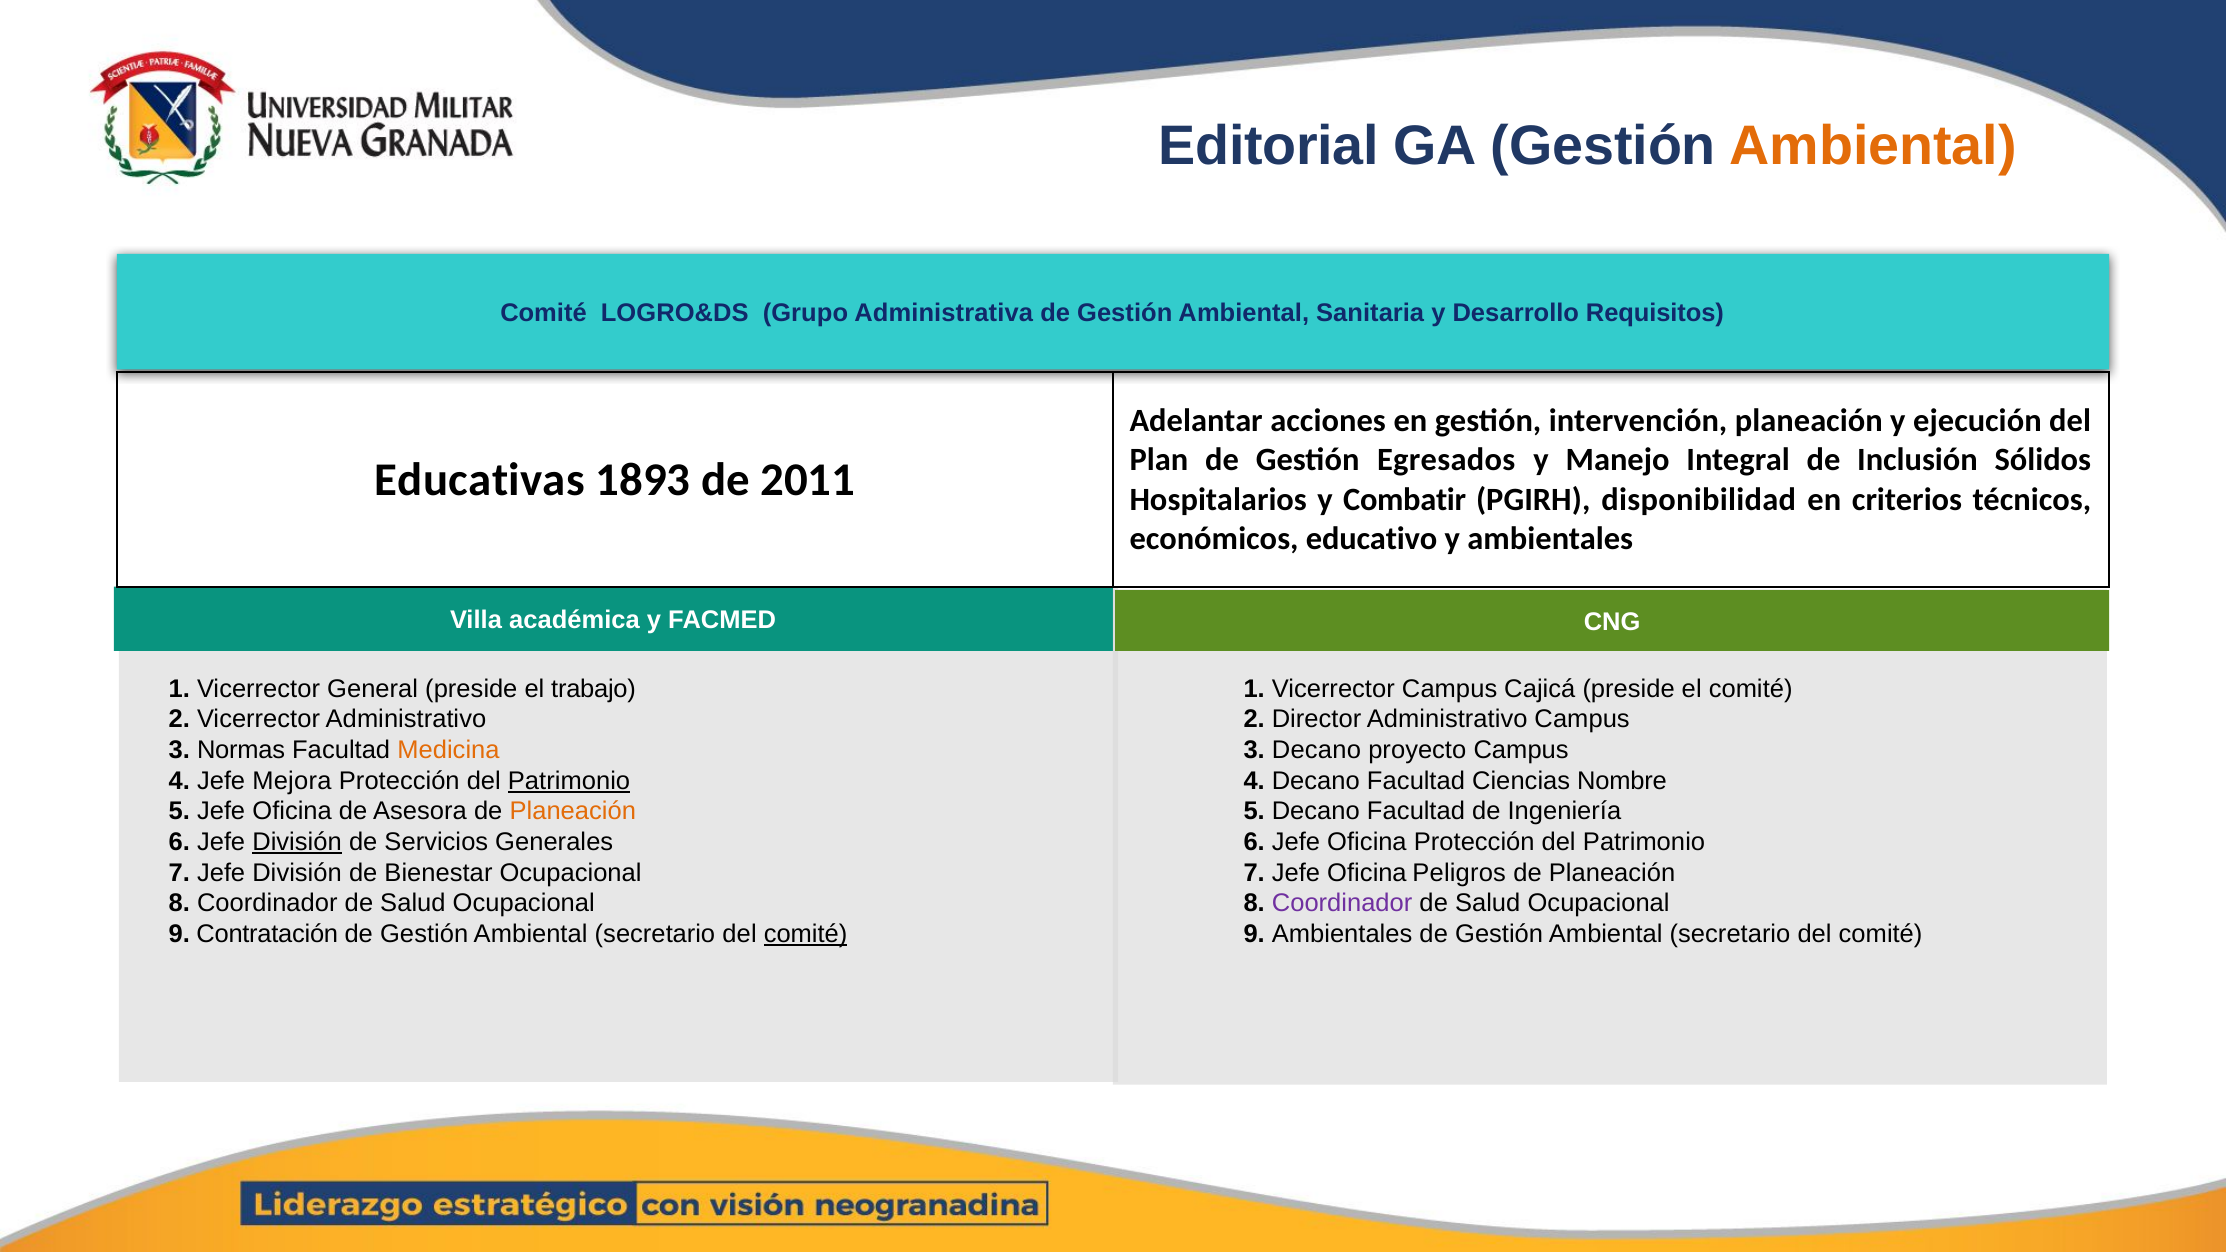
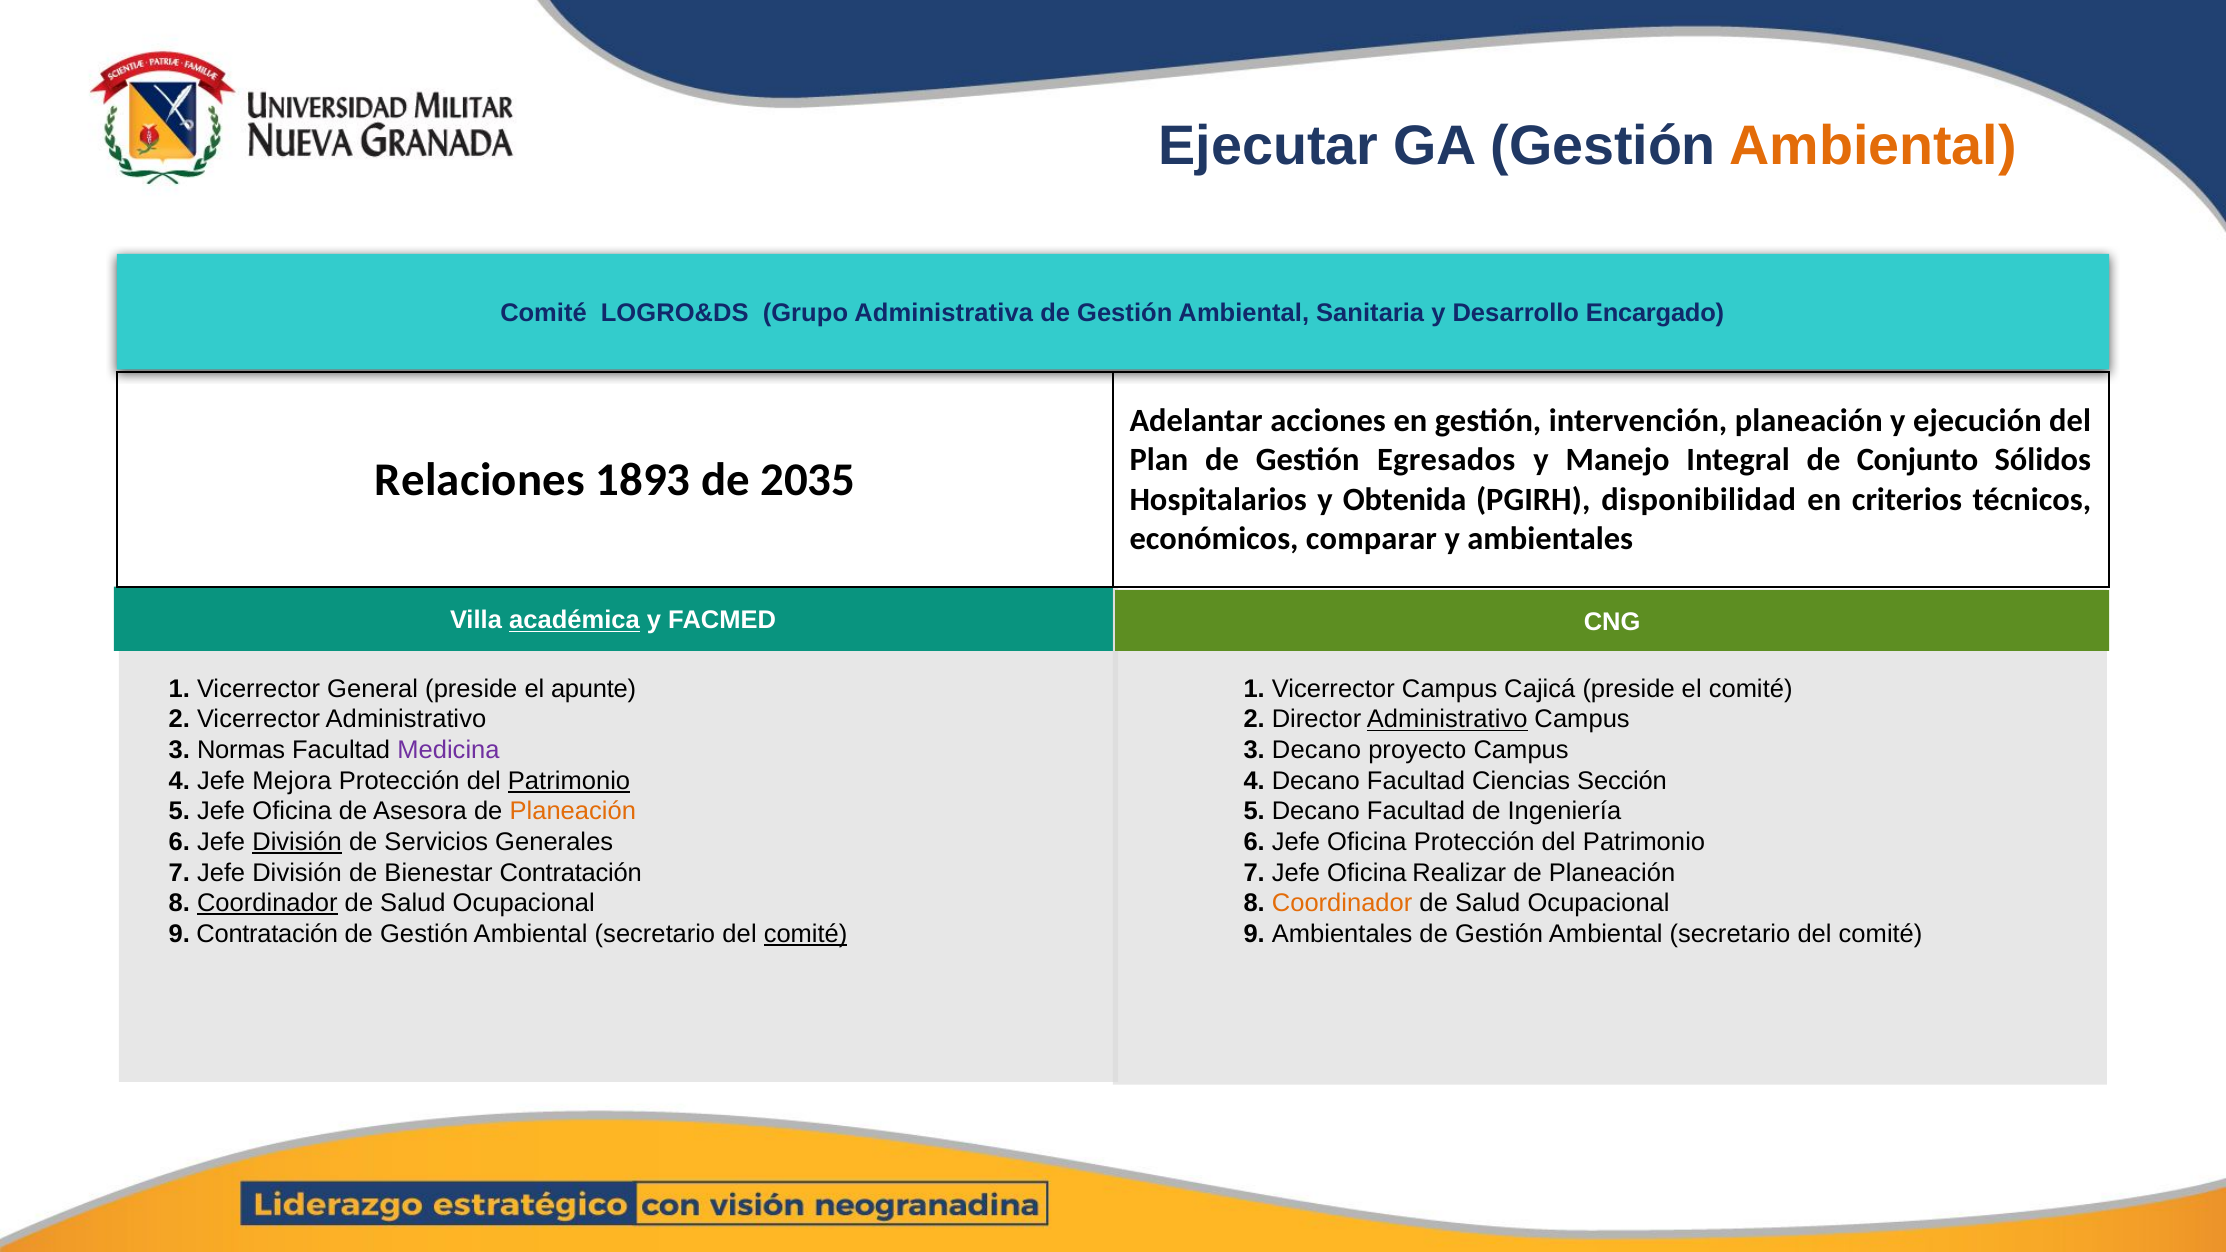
Editorial: Editorial -> Ejecutar
Requisitos: Requisitos -> Encargado
Inclusión: Inclusión -> Conjunto
Educativas: Educativas -> Relaciones
2011: 2011 -> 2035
Combatir: Combatir -> Obtenida
educativo: educativo -> comparar
académica underline: none -> present
trabajo: trabajo -> apunte
Administrativo at (1447, 720) underline: none -> present
Medicina colour: orange -> purple
Nombre: Nombre -> Sección
Bienestar Ocupacional: Ocupacional -> Contratación
Peligros: Peligros -> Realizar
Coordinador at (267, 903) underline: none -> present
Coordinador at (1342, 903) colour: purple -> orange
